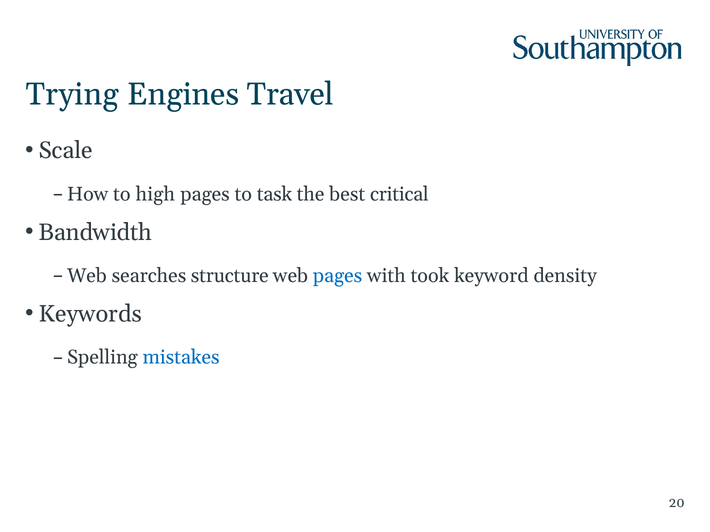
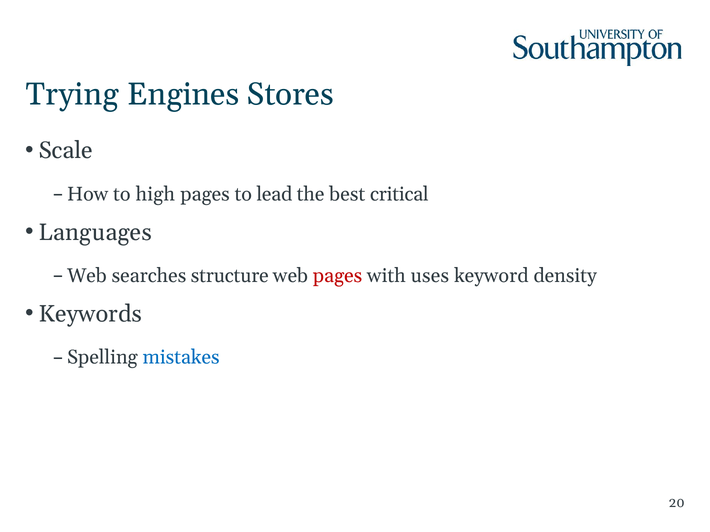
Travel: Travel -> Stores
task: task -> lead
Bandwidth: Bandwidth -> Languages
pages at (338, 276) colour: blue -> red
took: took -> uses
